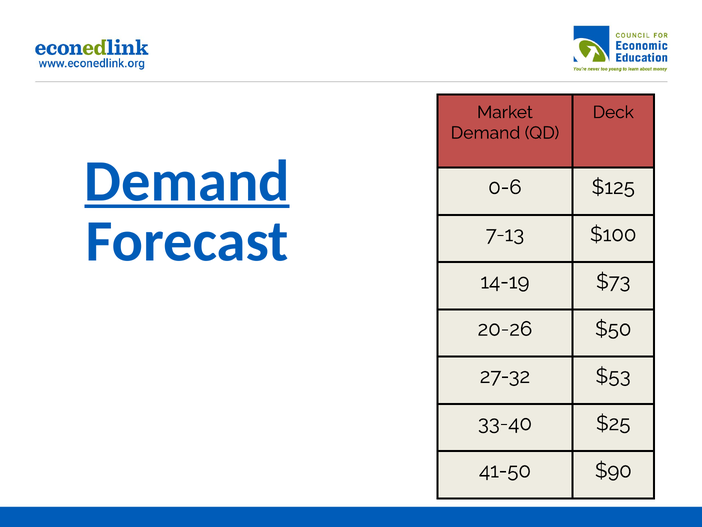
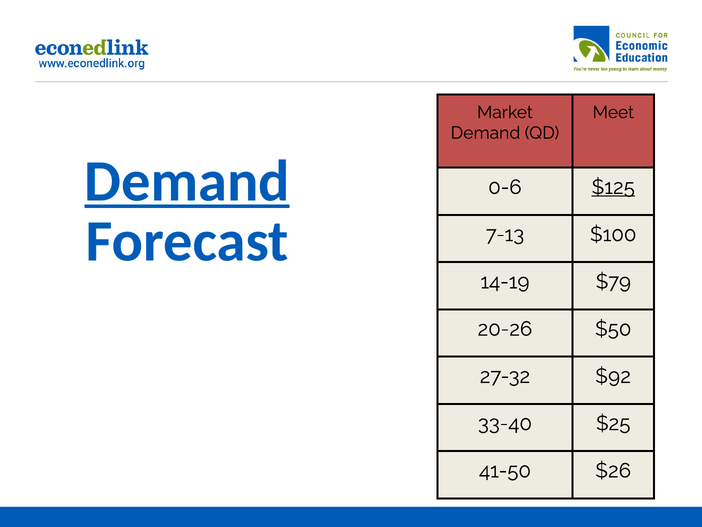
Deck: Deck -> Meet
$125 underline: none -> present
$73: $73 -> $79
$53: $53 -> $92
$90: $90 -> $26
